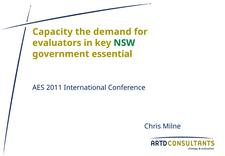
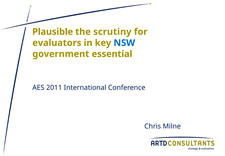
Capacity: Capacity -> Plausible
demand: demand -> scrutiny
NSW colour: green -> blue
